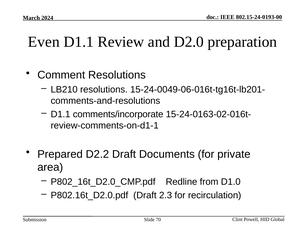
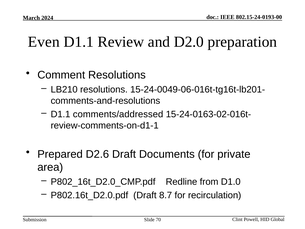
comments/incorporate: comments/incorporate -> comments/addressed
D2.2: D2.2 -> D2.6
2.3: 2.3 -> 8.7
